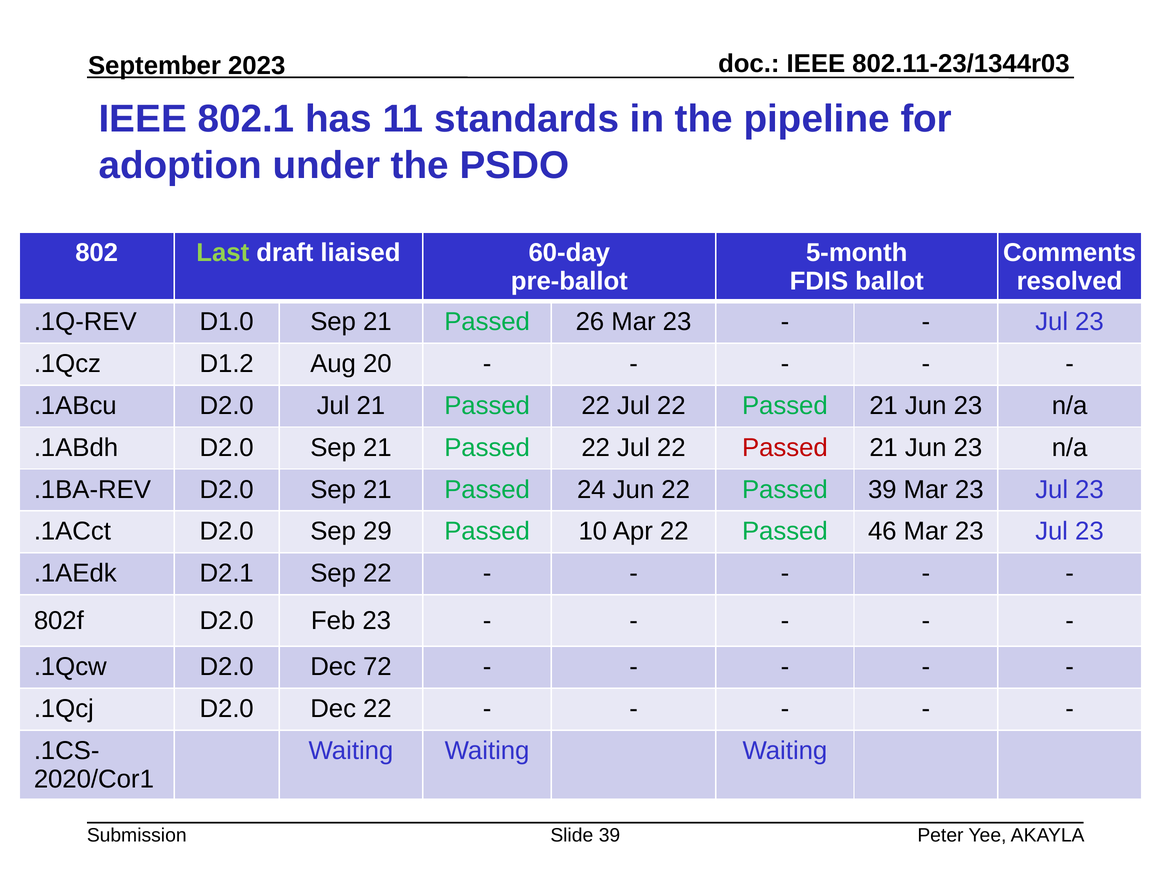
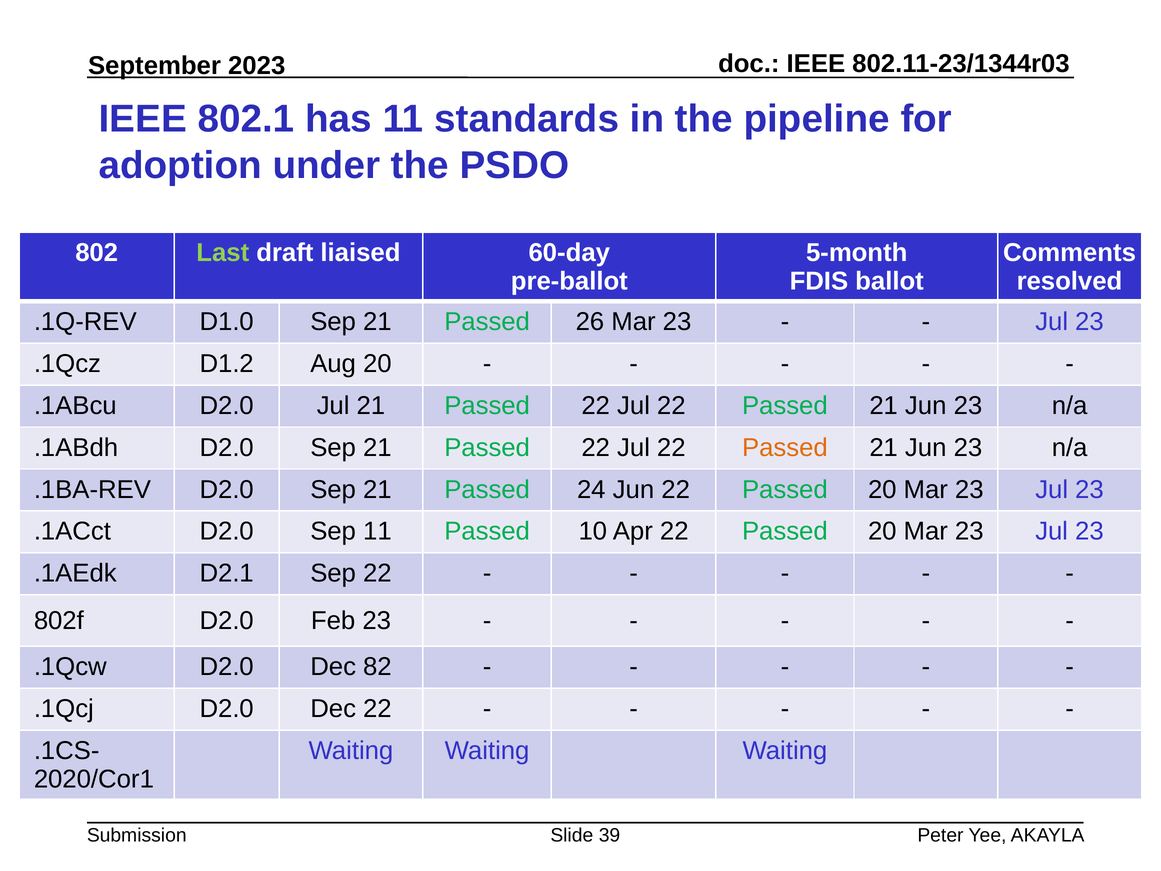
Passed at (785, 447) colour: red -> orange
Jun 22 Passed 39: 39 -> 20
Sep 29: 29 -> 11
Apr 22 Passed 46: 46 -> 20
72: 72 -> 82
